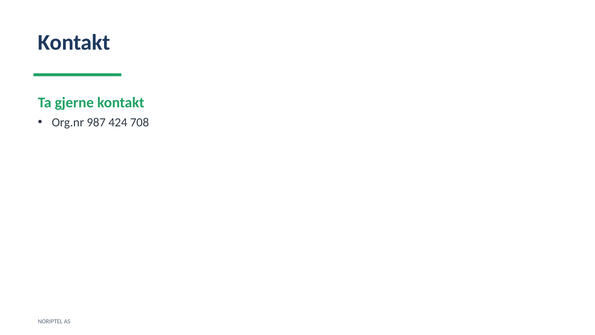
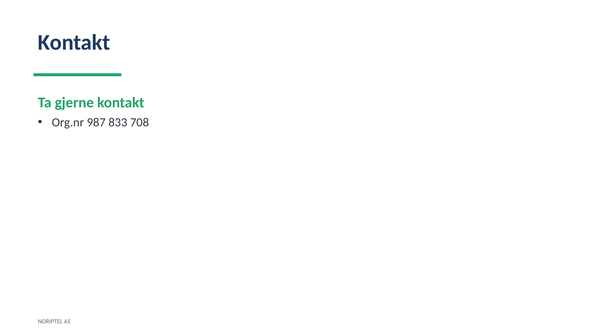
424: 424 -> 833
